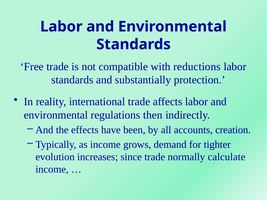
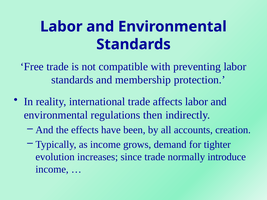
reductions: reductions -> preventing
substantially: substantially -> membership
calculate: calculate -> introduce
